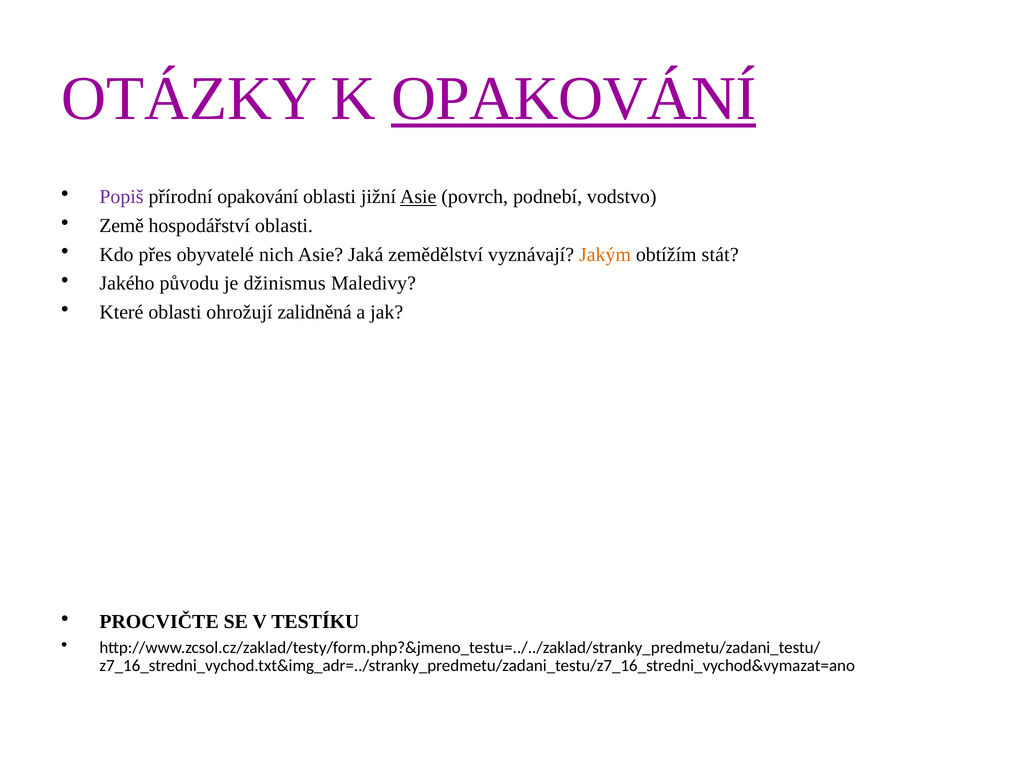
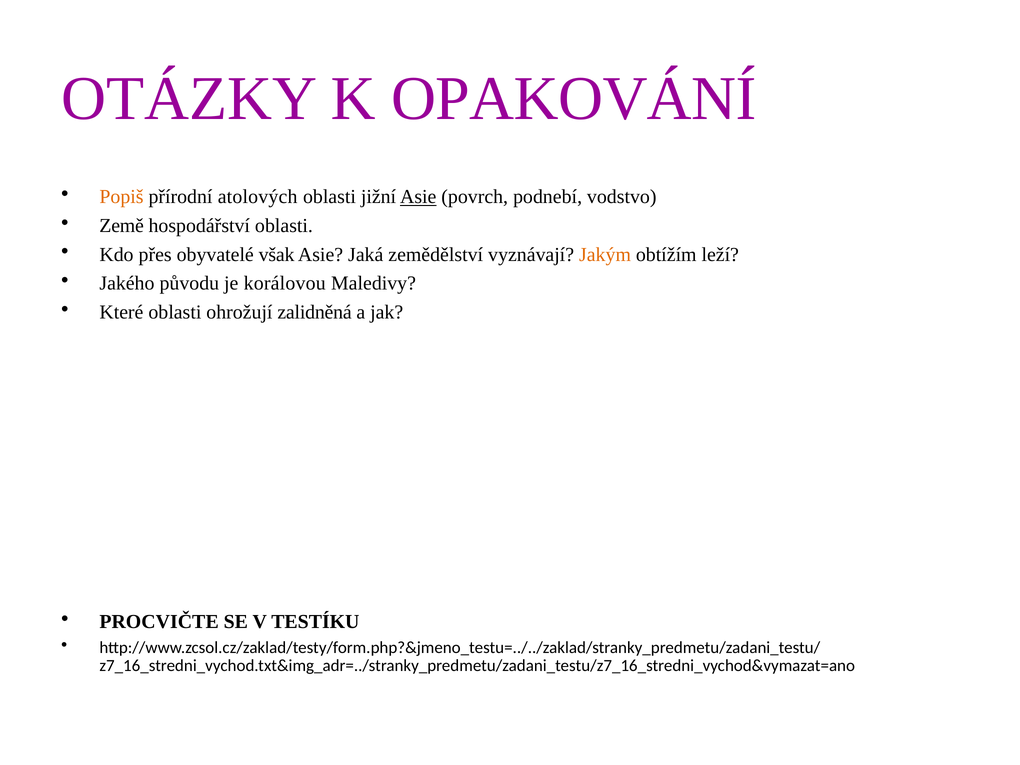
OPAKOVÁNÍ at (574, 99) underline: present -> none
Popiš colour: purple -> orange
přírodní opakování: opakování -> atolových
nich: nich -> však
stát: stát -> leží
džinismus: džinismus -> korálovou
